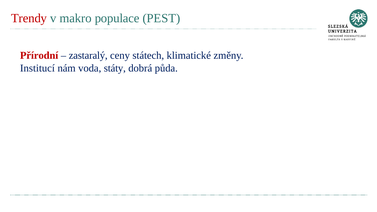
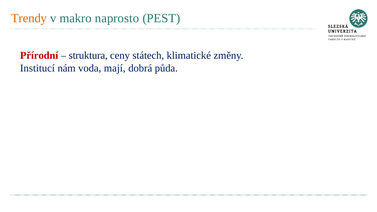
Trendy colour: red -> orange
populace: populace -> naprosto
zastaralý: zastaralý -> struktura
státy: státy -> mají
